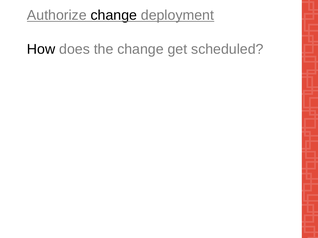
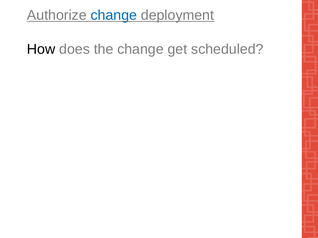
change at (114, 15) colour: black -> blue
